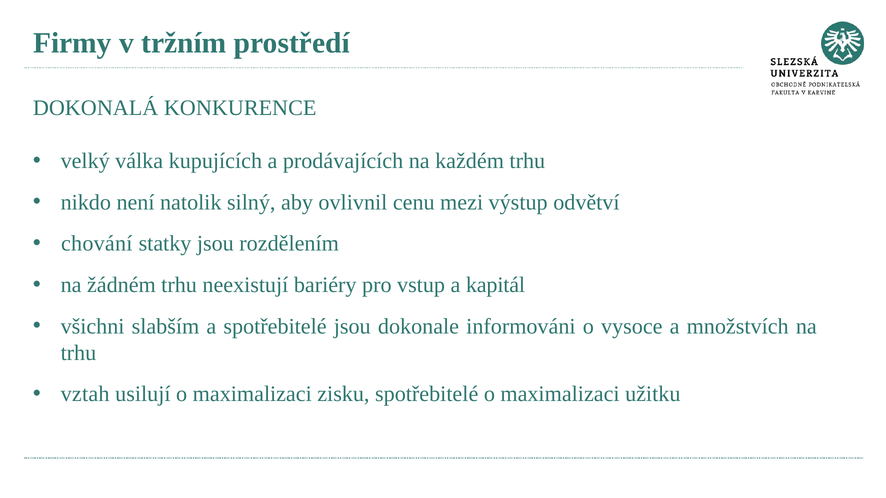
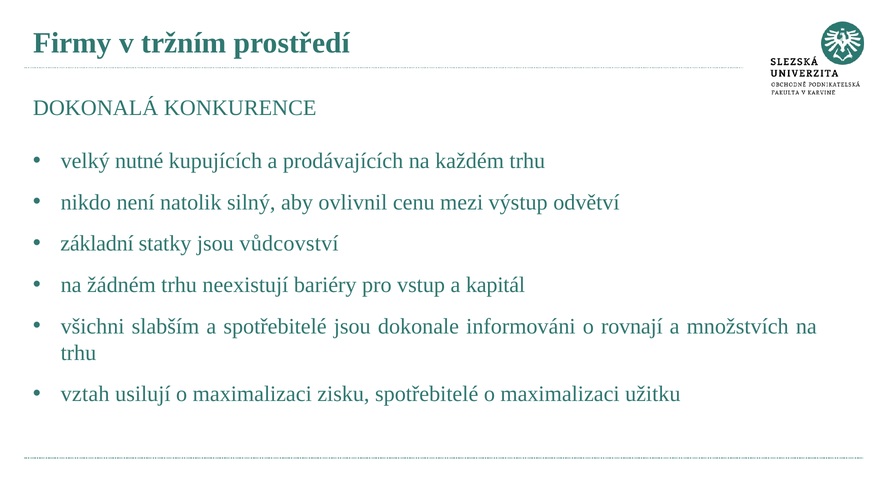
válka: válka -> nutné
chování: chování -> základní
rozdělením: rozdělením -> vůdcovství
vysoce: vysoce -> rovnají
